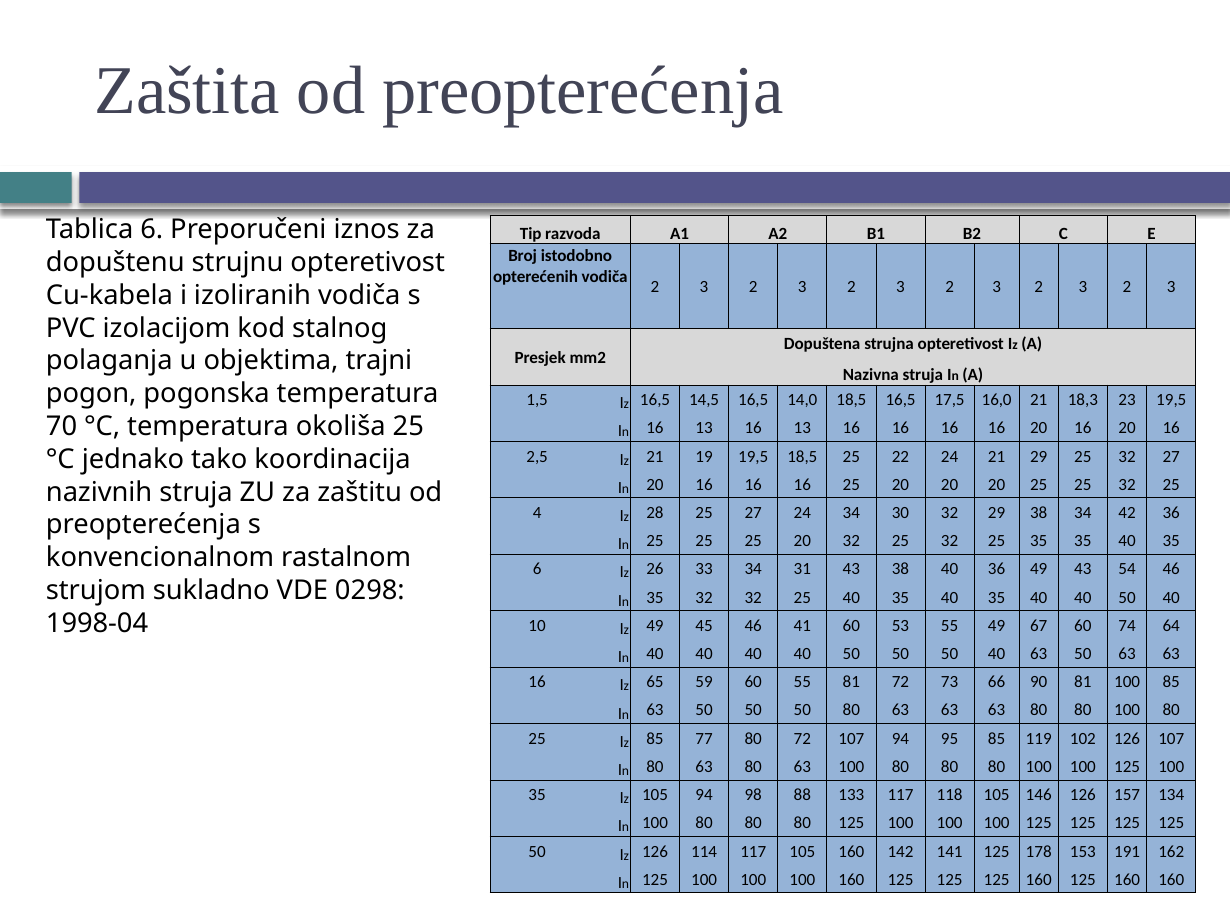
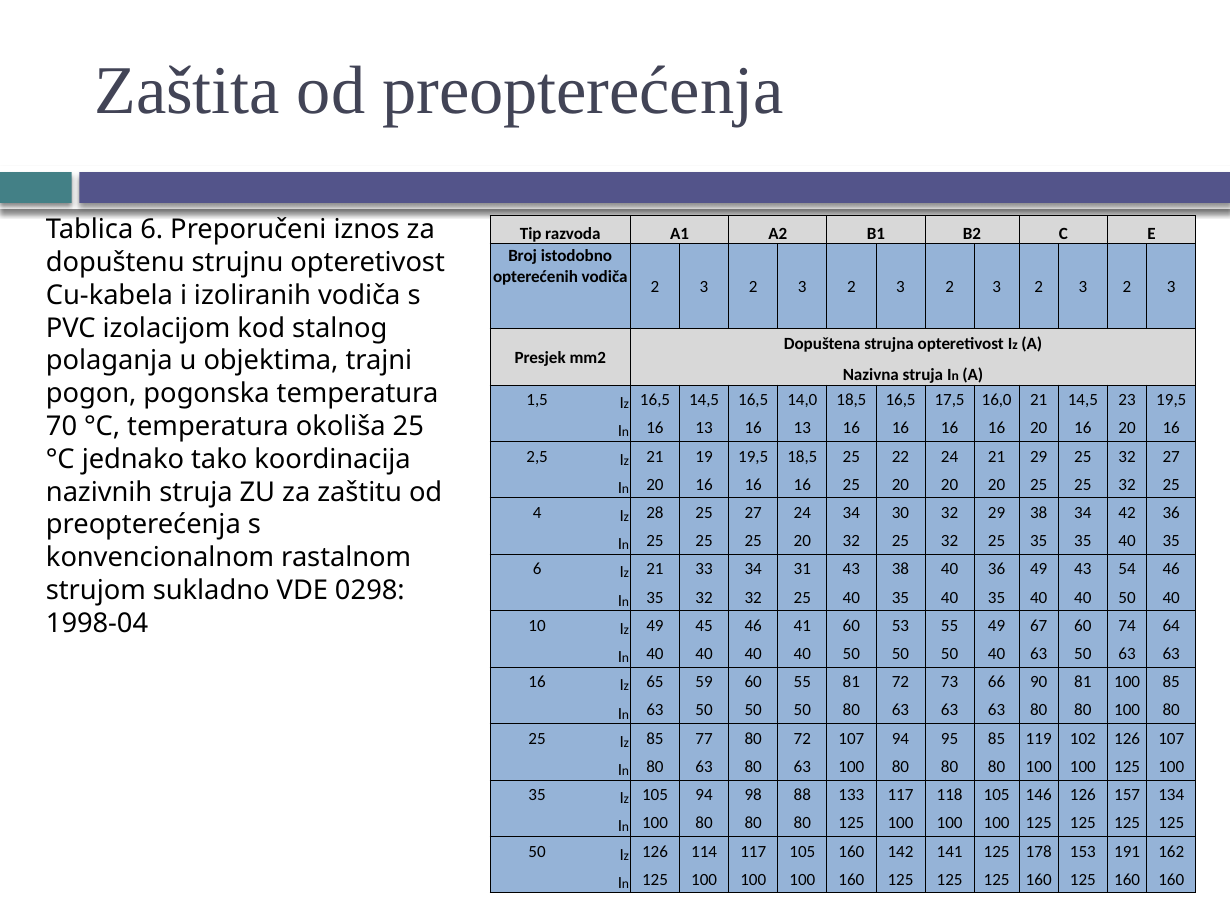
21 18,3: 18,3 -> 14,5
6 Iz 26: 26 -> 21
